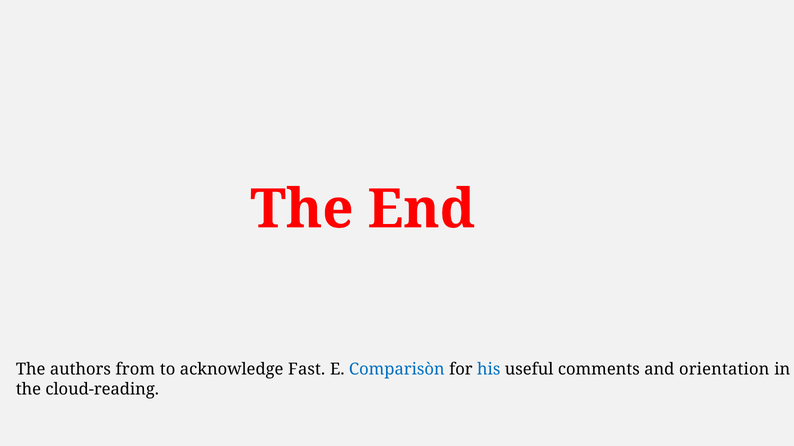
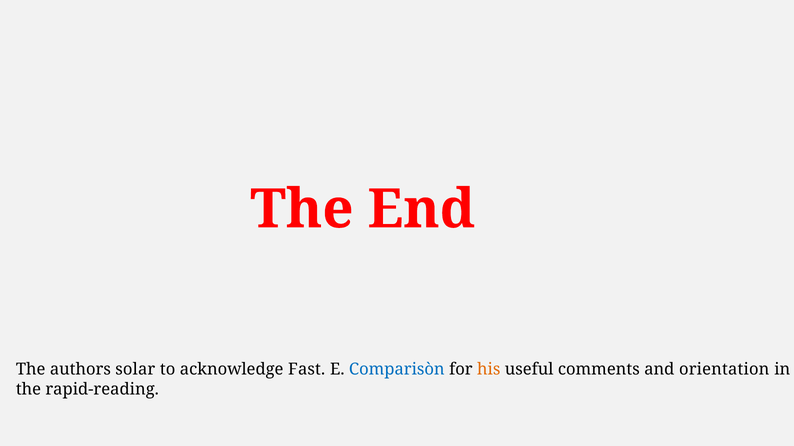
from: from -> solar
his colour: blue -> orange
cloud-reading: cloud-reading -> rapid-reading
